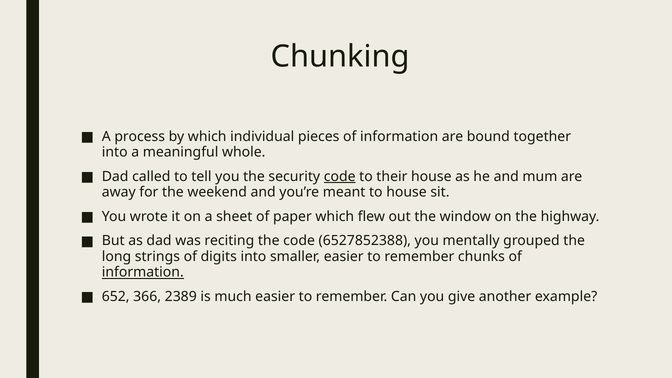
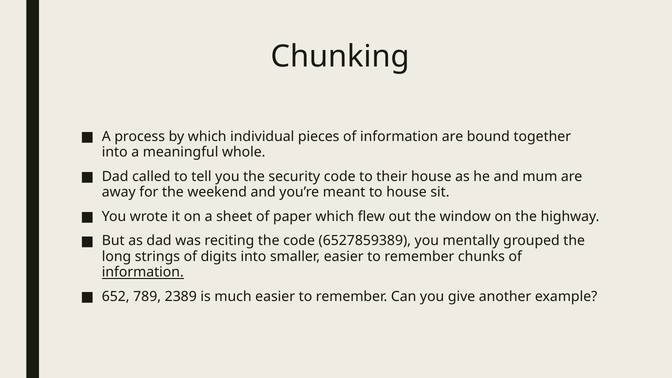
code at (340, 177) underline: present -> none
6527852388: 6527852388 -> 6527859389
366: 366 -> 789
